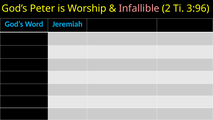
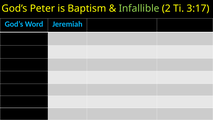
Worship: Worship -> Baptism
Infallible colour: pink -> light green
3:96: 3:96 -> 3:17
